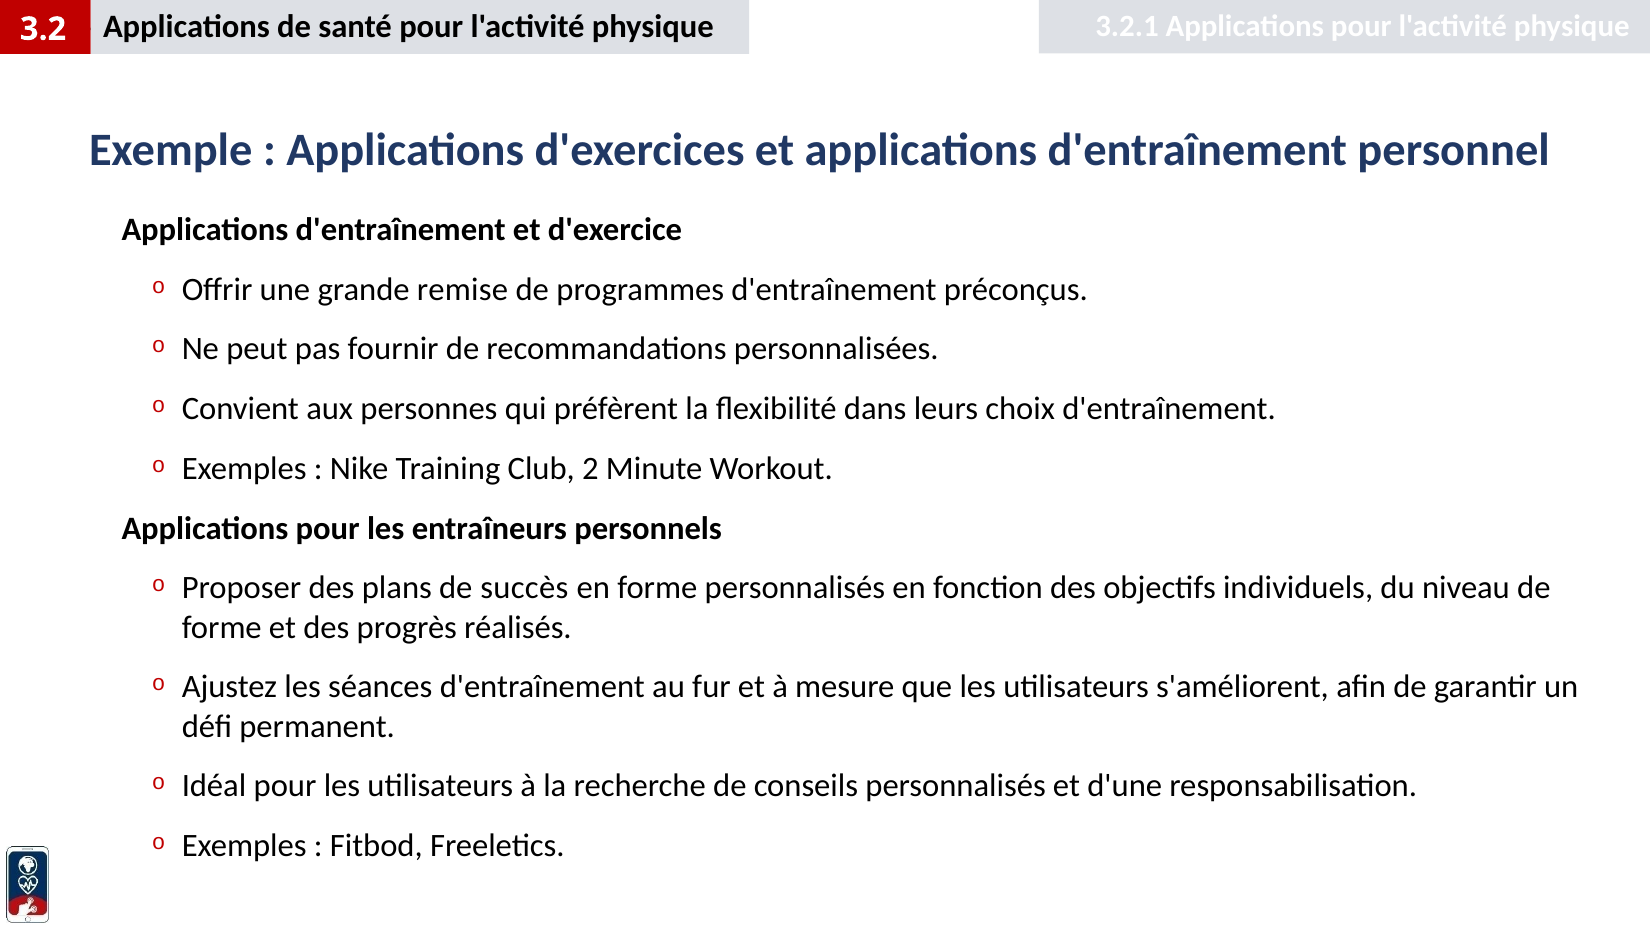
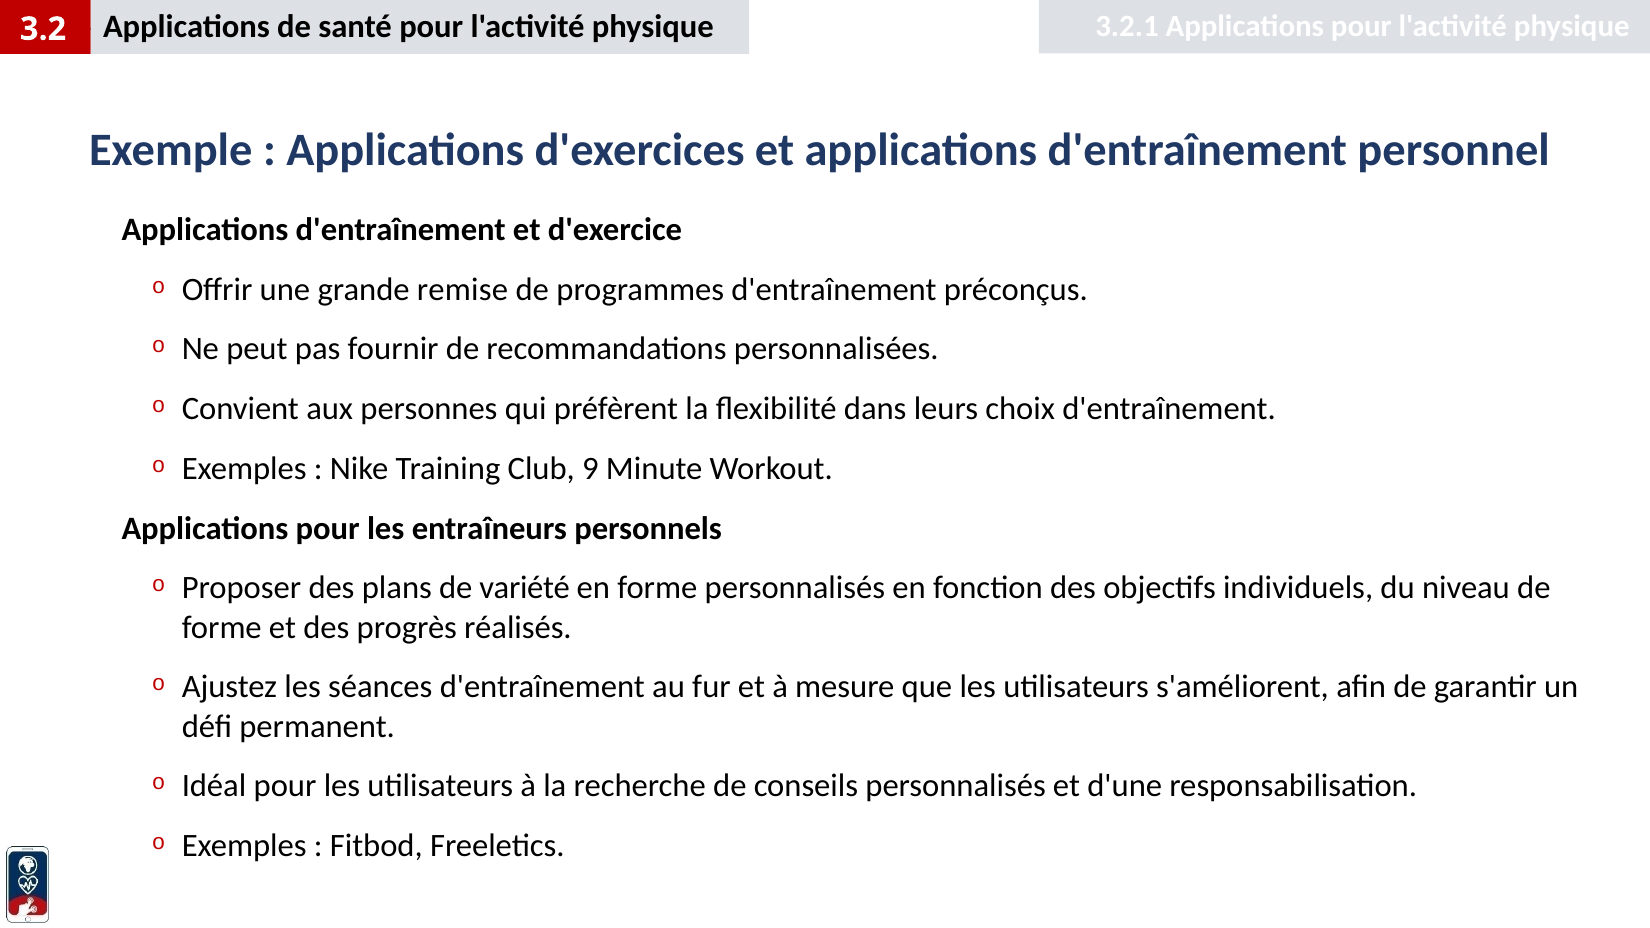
2: 2 -> 9
succès: succès -> variété
